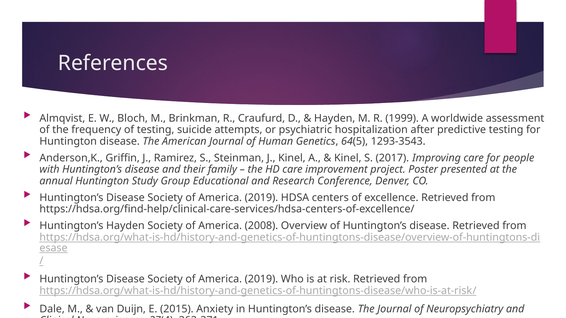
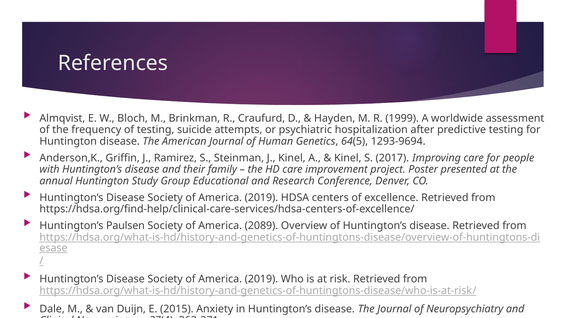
1293-3543: 1293-3543 -> 1293-9694
Huntington’s Hayden: Hayden -> Paulsen
2008: 2008 -> 2089
